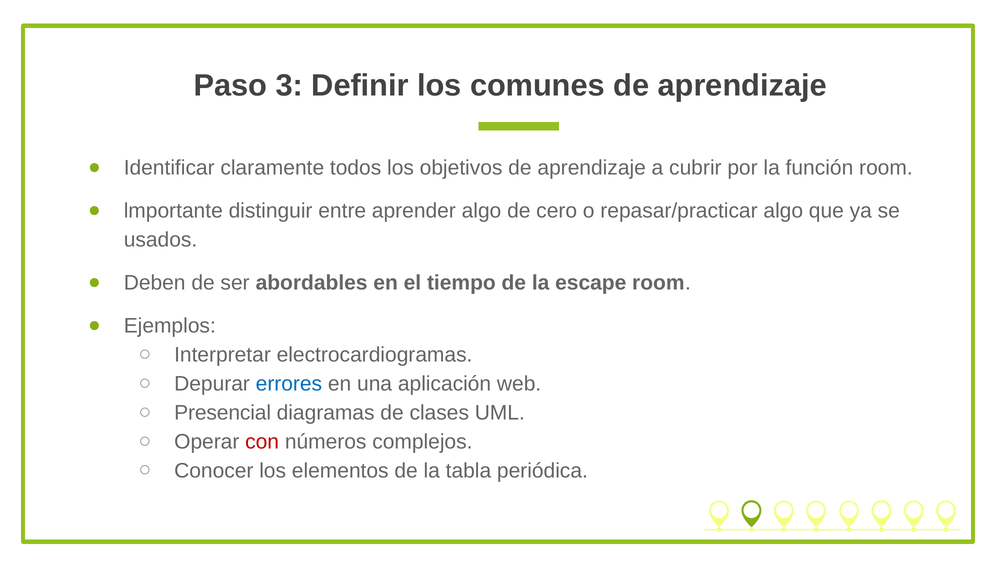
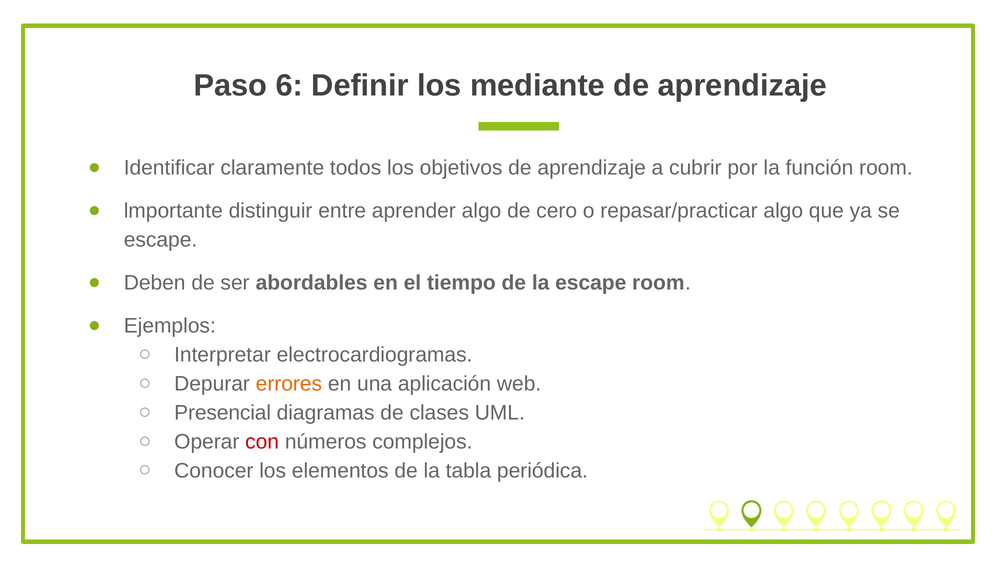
3: 3 -> 6
comunes: comunes -> mediante
usados at (161, 240): usados -> escape
errores colour: blue -> orange
